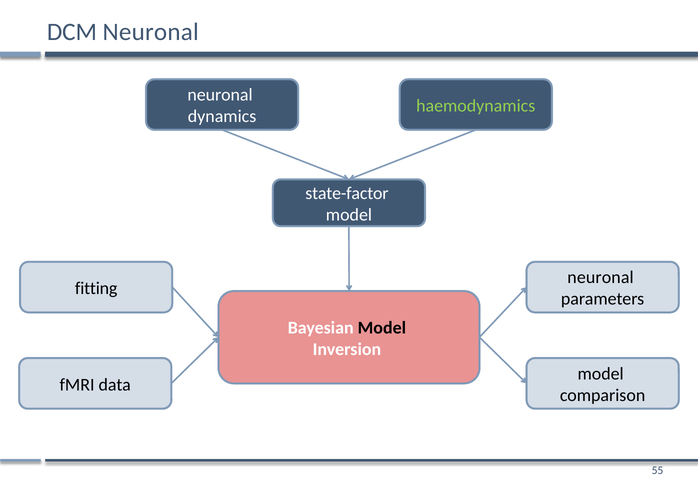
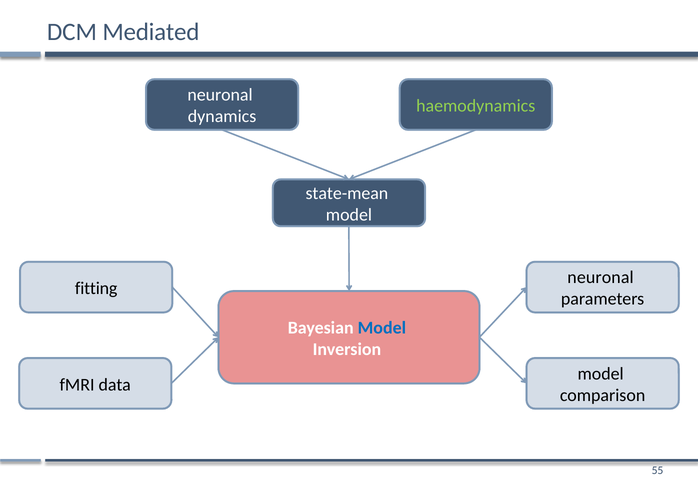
DCM Neuronal: Neuronal -> Mediated
state-factor: state-factor -> state-mean
Model at (382, 328) colour: black -> blue
